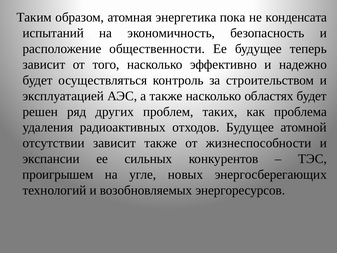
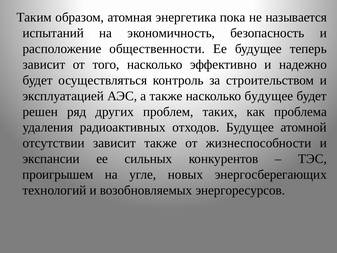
конденсата: конденсата -> называется
насколько областях: областях -> будущее
